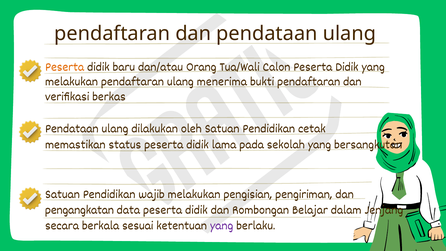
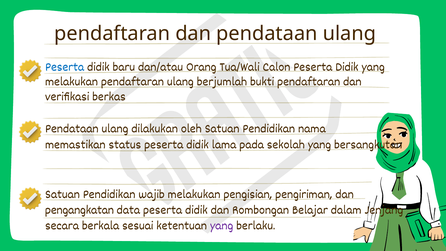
Peserta at (65, 66) colour: orange -> blue
menerima: menerima -> berjumlah
cetak: cetak -> nama
